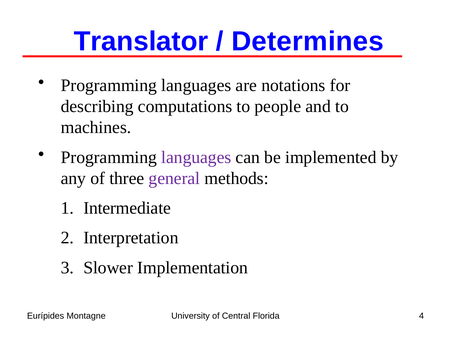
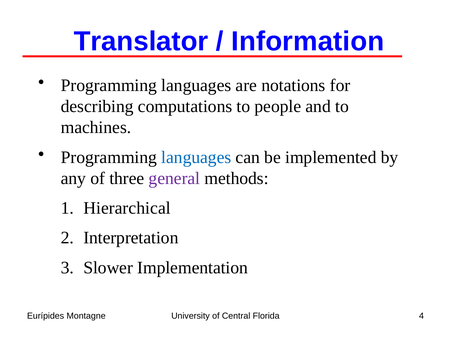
Determines: Determines -> Information
languages at (196, 157) colour: purple -> blue
Intermediate: Intermediate -> Hierarchical
